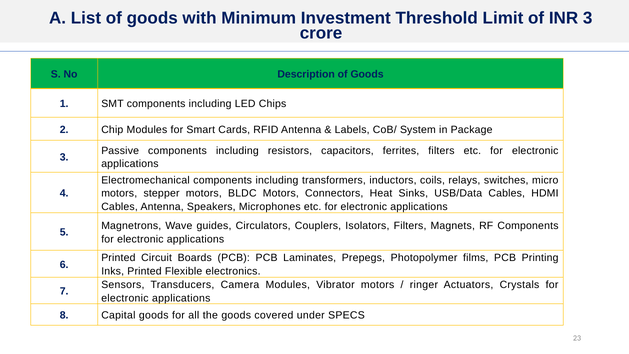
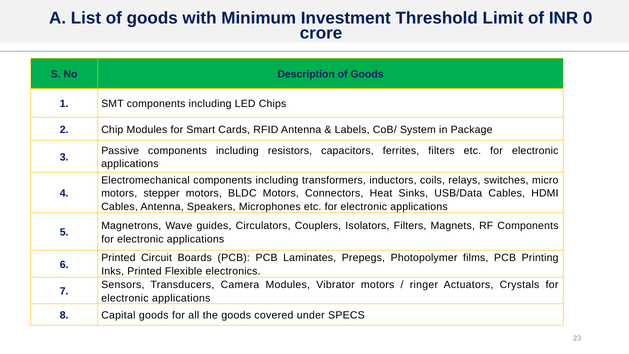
INR 3: 3 -> 0
